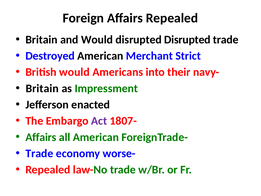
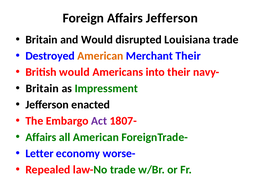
Affairs Repealed: Repealed -> Jefferson
disrupted Disrupted: Disrupted -> Louisiana
American at (100, 56) colour: black -> orange
Merchant Strict: Strict -> Their
Trade at (39, 153): Trade -> Letter
